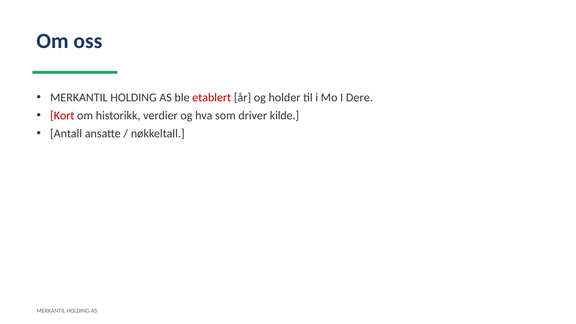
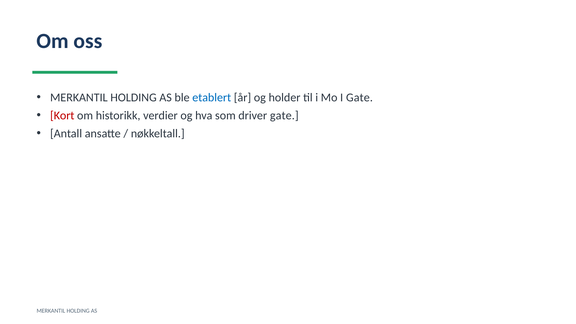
etablert colour: red -> blue
I Dere: Dere -> Gate
driver kilde: kilde -> gate
